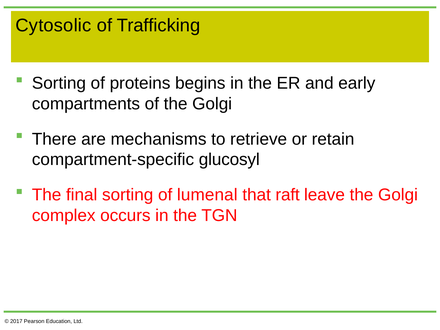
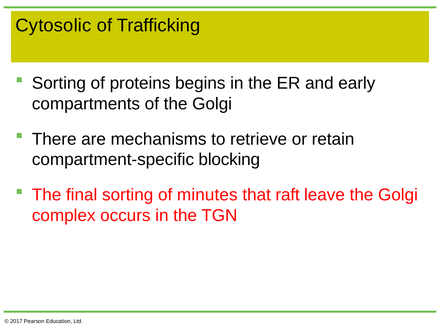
glucosyl: glucosyl -> blocking
lumenal: lumenal -> minutes
